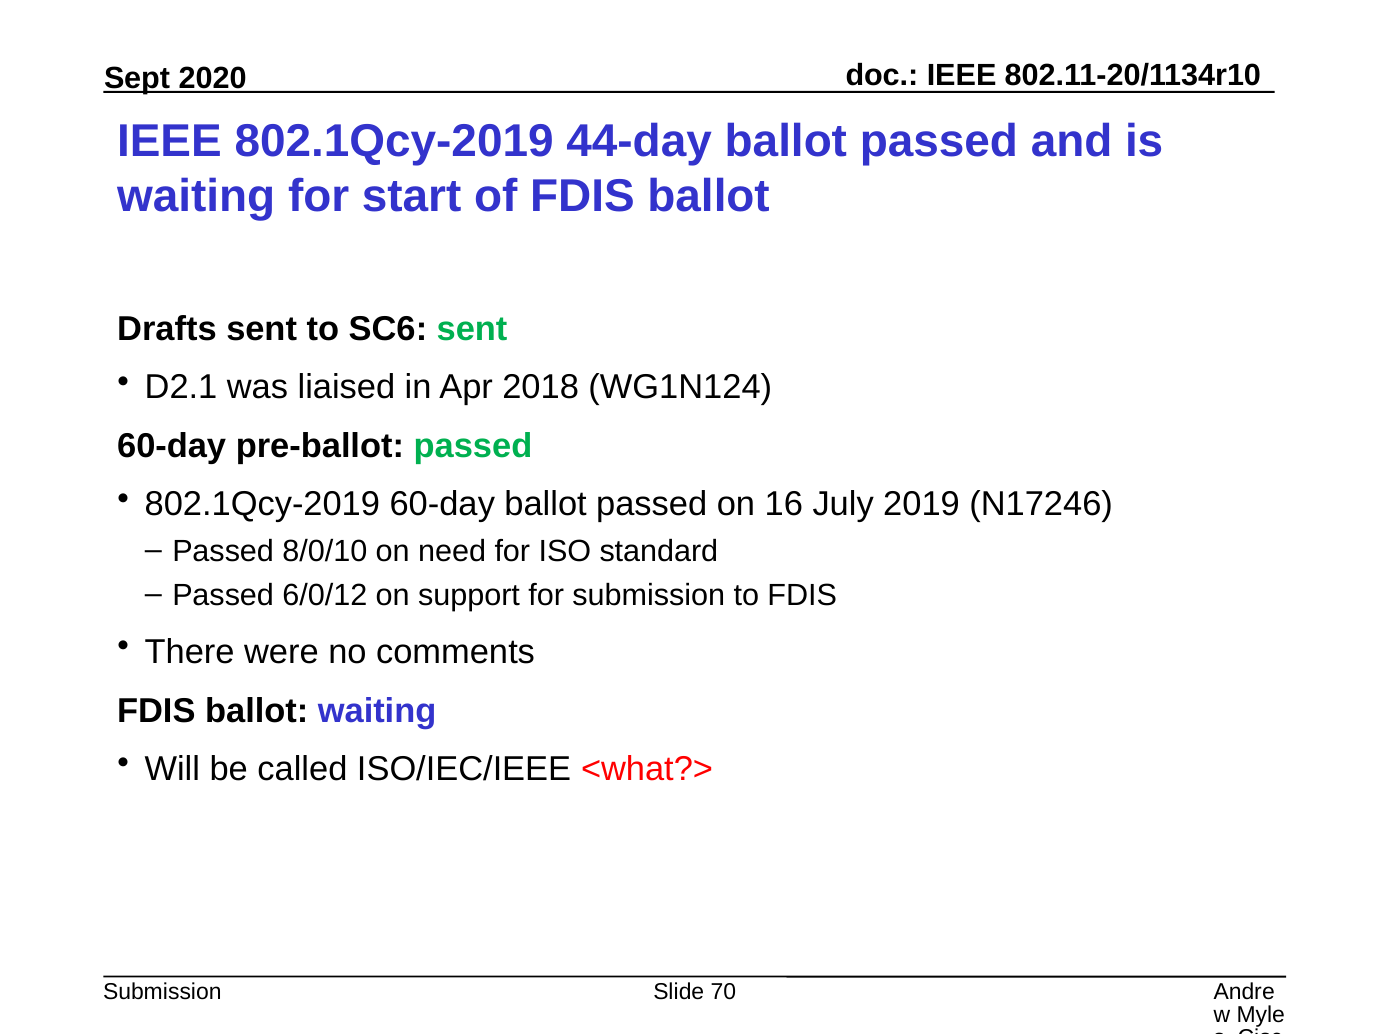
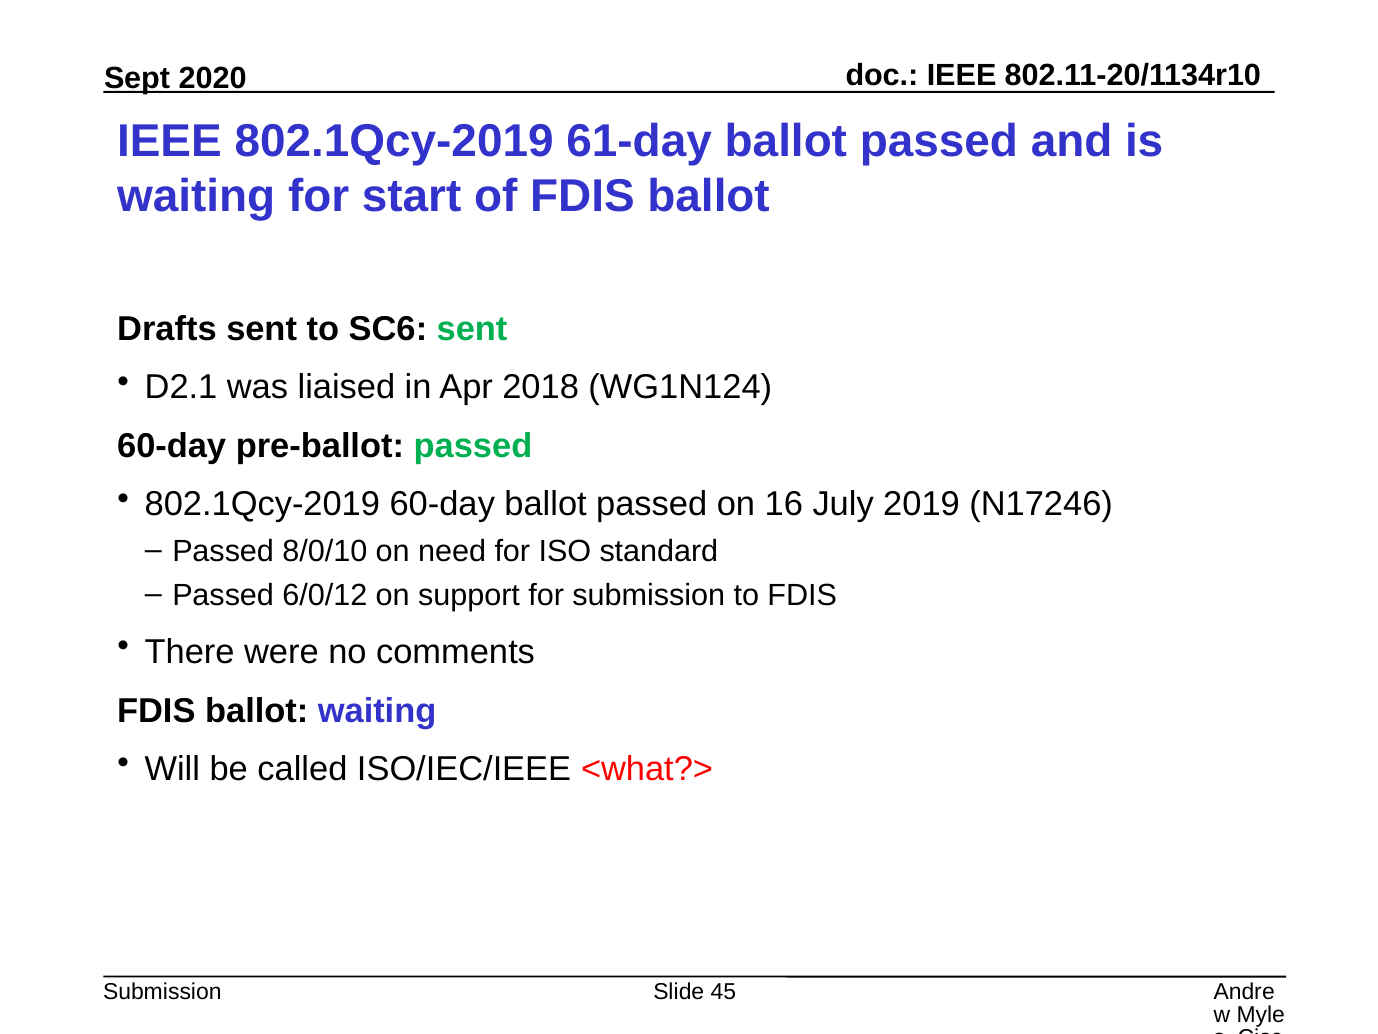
44-day: 44-day -> 61-day
70: 70 -> 45
